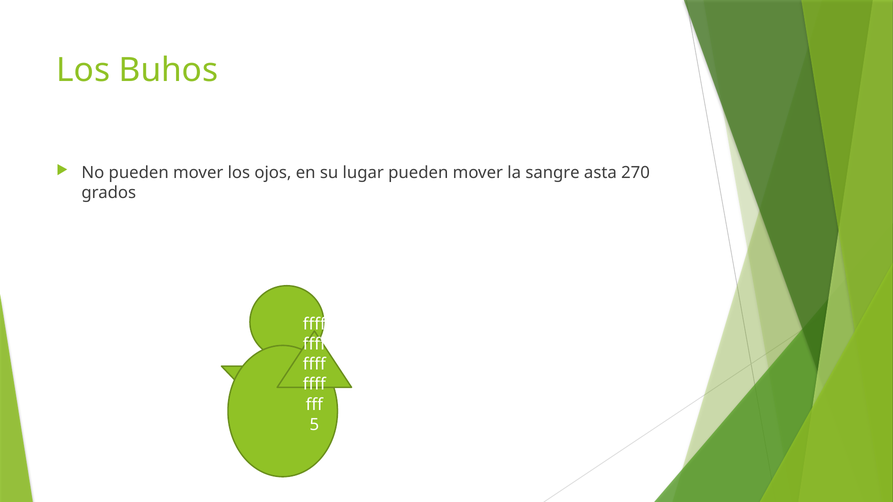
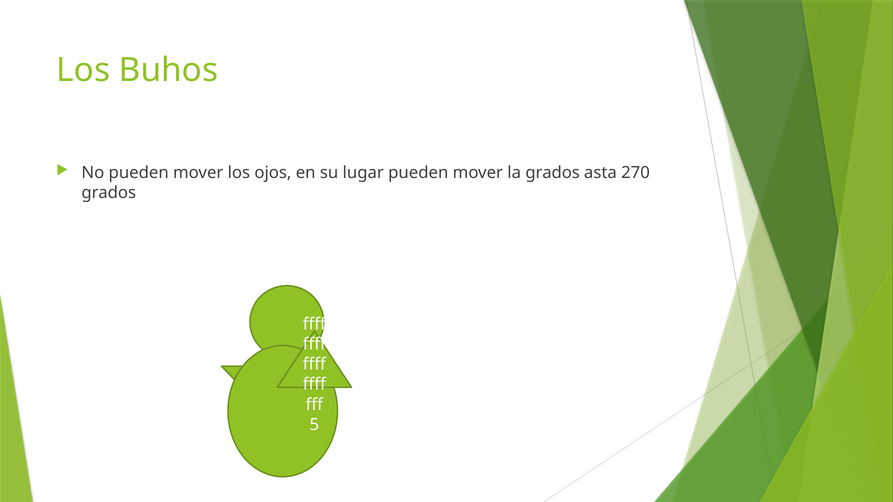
la sangre: sangre -> grados
